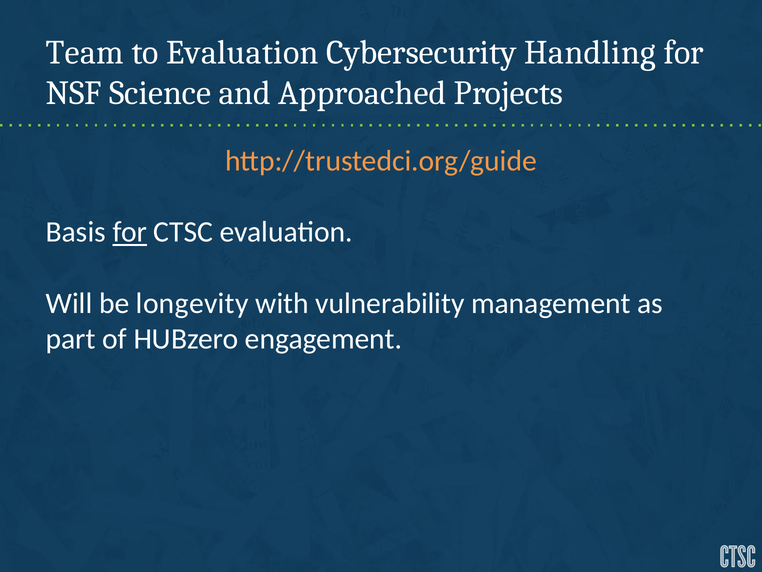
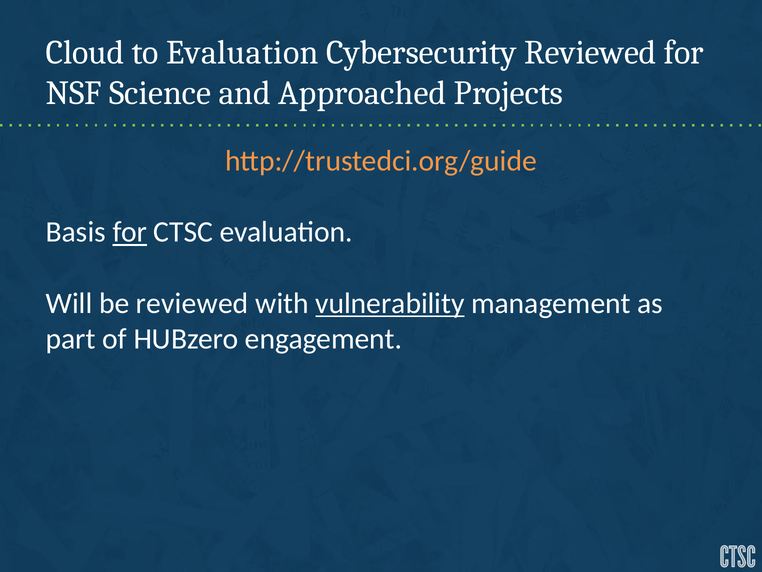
Team: Team -> Cloud
Cybersecurity Handling: Handling -> Reviewed
be longevity: longevity -> reviewed
vulnerability underline: none -> present
